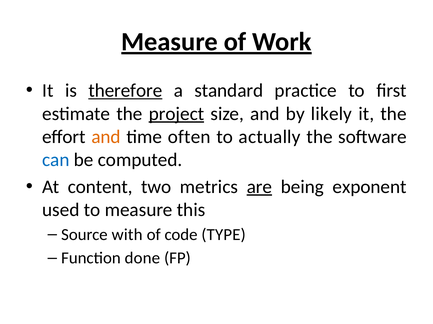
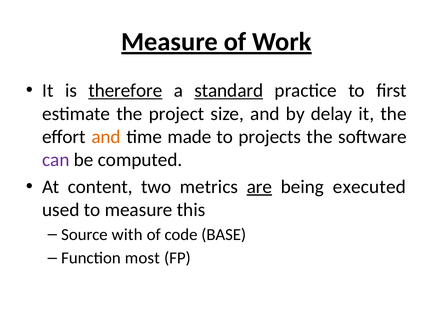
standard underline: none -> present
project underline: present -> none
likely: likely -> delay
often: often -> made
actually: actually -> projects
can colour: blue -> purple
exponent: exponent -> executed
TYPE: TYPE -> BASE
done: done -> most
